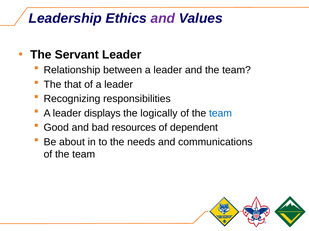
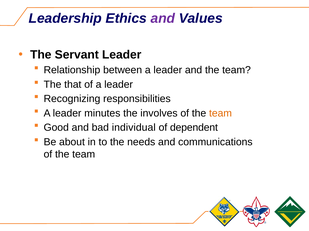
displays: displays -> minutes
logically: logically -> involves
team at (221, 114) colour: blue -> orange
resources: resources -> individual
